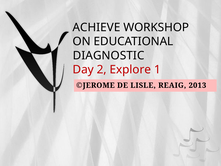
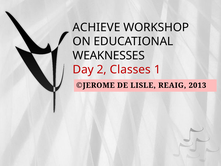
DIAGNOSTIC: DIAGNOSTIC -> WEAKNESSES
Explore: Explore -> Classes
